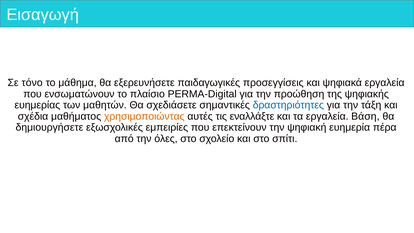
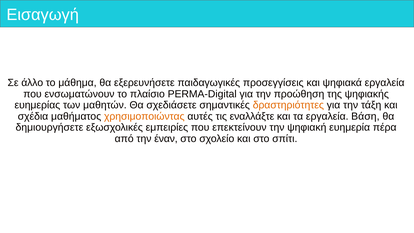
τόνο: τόνο -> άλλο
δραστηριότητες colour: blue -> orange
όλες: όλες -> έναν
